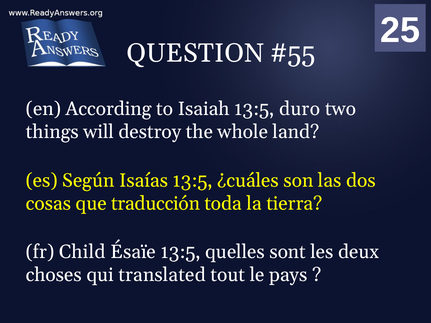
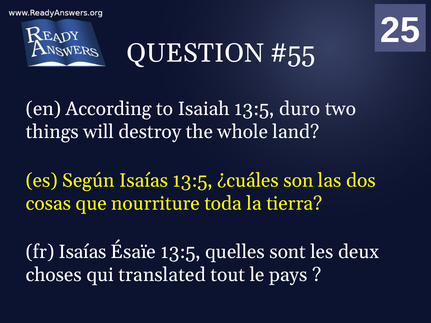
traducción: traducción -> nourriture
fr Child: Child -> Isaías
